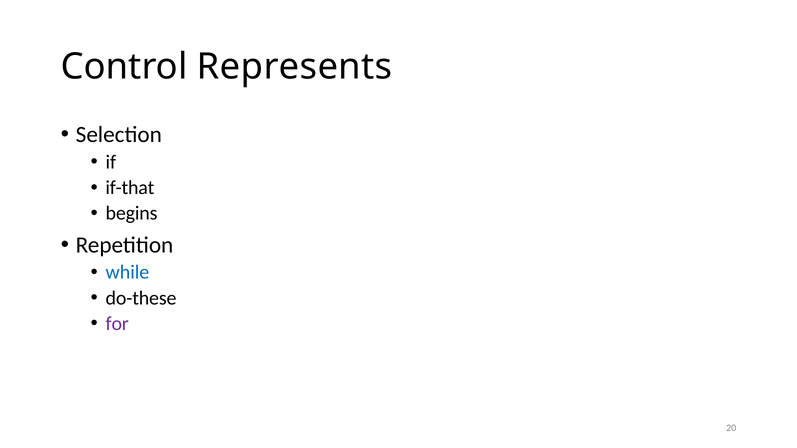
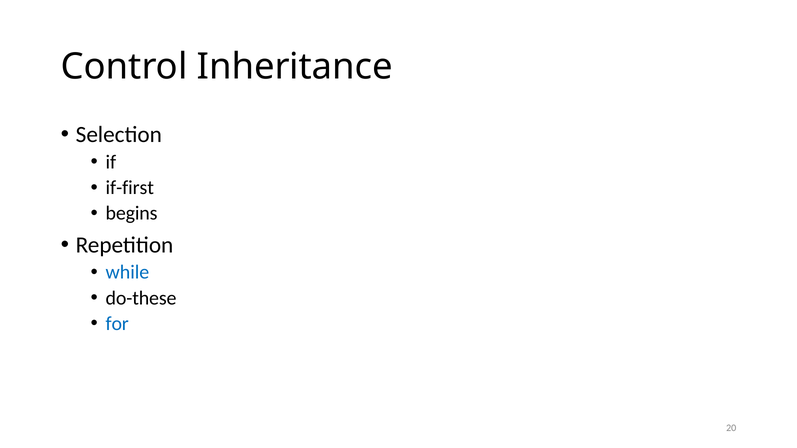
Represents: Represents -> Inheritance
if-that: if-that -> if-first
for colour: purple -> blue
